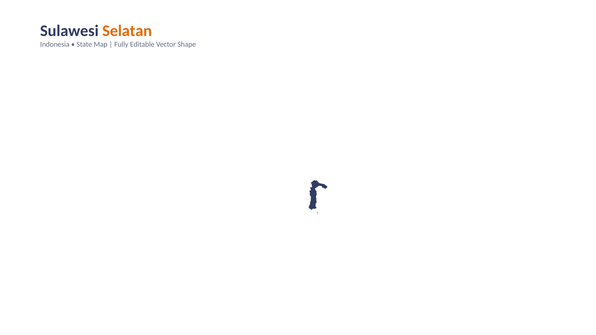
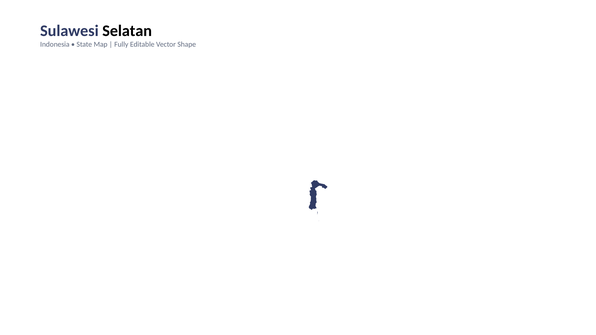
Selatan colour: orange -> black
